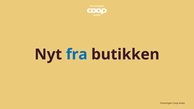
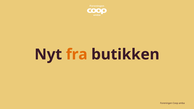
fra colour: blue -> orange
